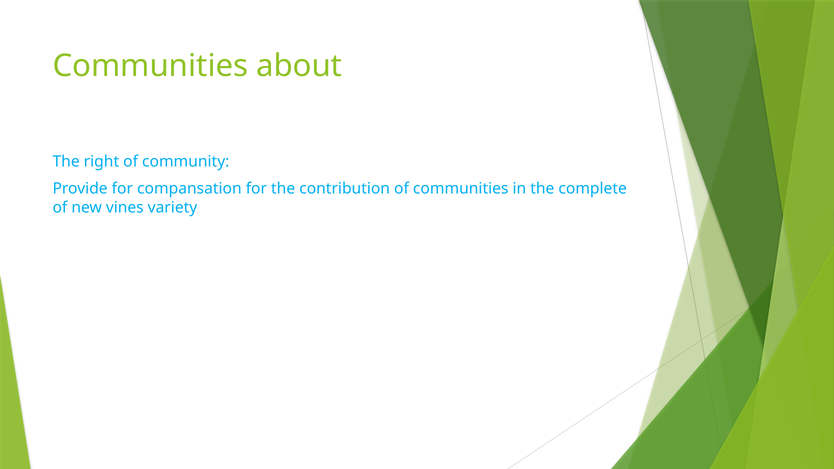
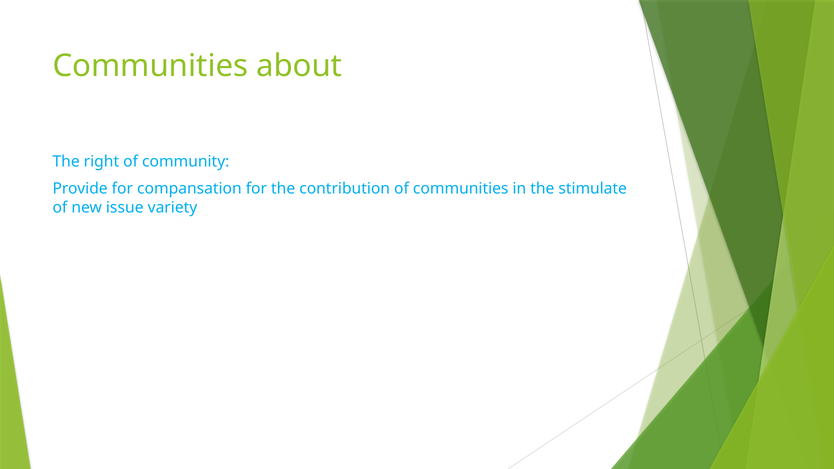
complete: complete -> stimulate
vines: vines -> issue
